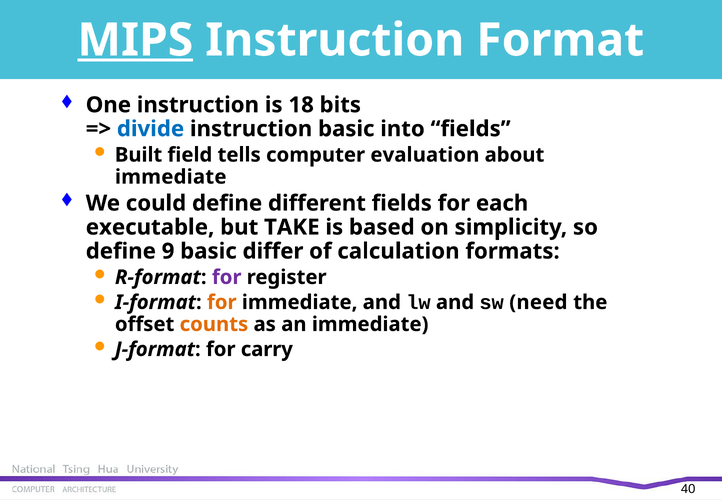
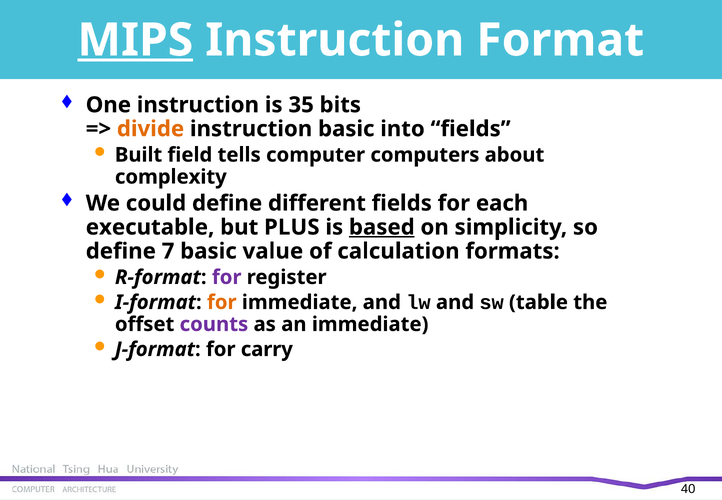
18: 18 -> 35
divide colour: blue -> orange
evaluation: evaluation -> computers
immediate at (171, 177): immediate -> complexity
TAKE: TAKE -> PLUS
based underline: none -> present
9: 9 -> 7
differ: differ -> value
need: need -> table
counts colour: orange -> purple
